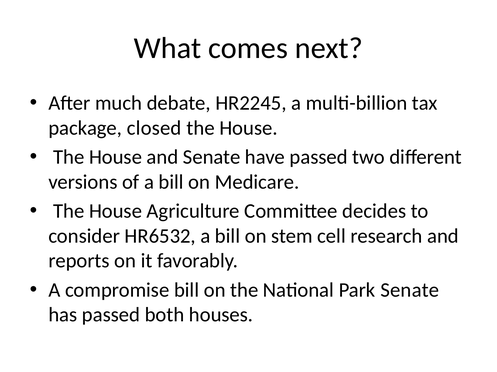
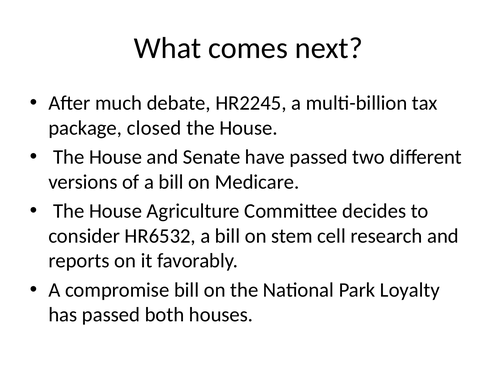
Park Senate: Senate -> Loyalty
